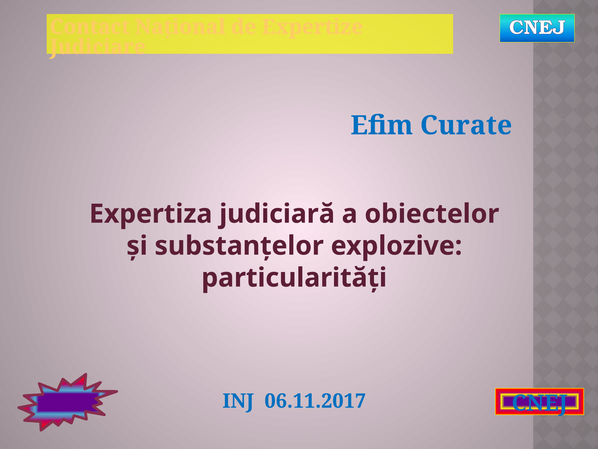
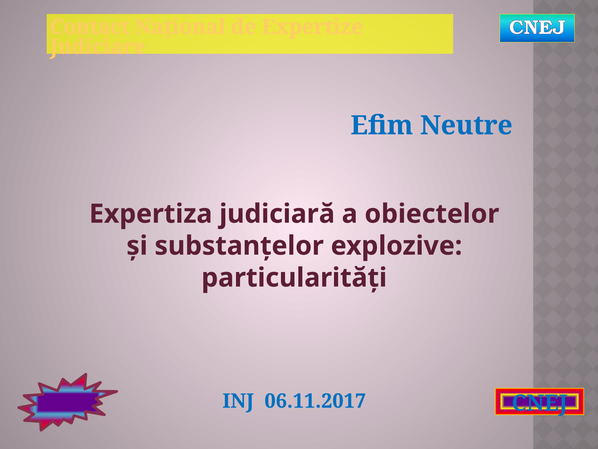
Curate: Curate -> Neutre
